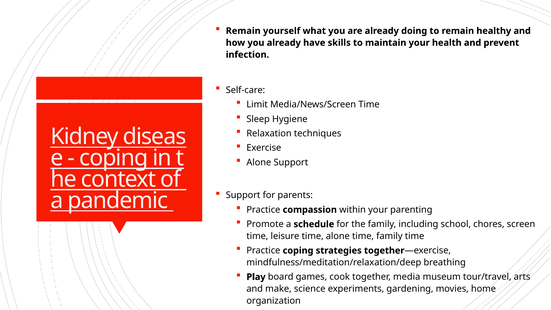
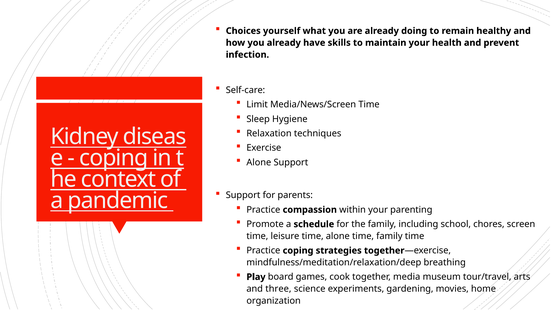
Remain at (243, 31): Remain -> Choices
make: make -> three
